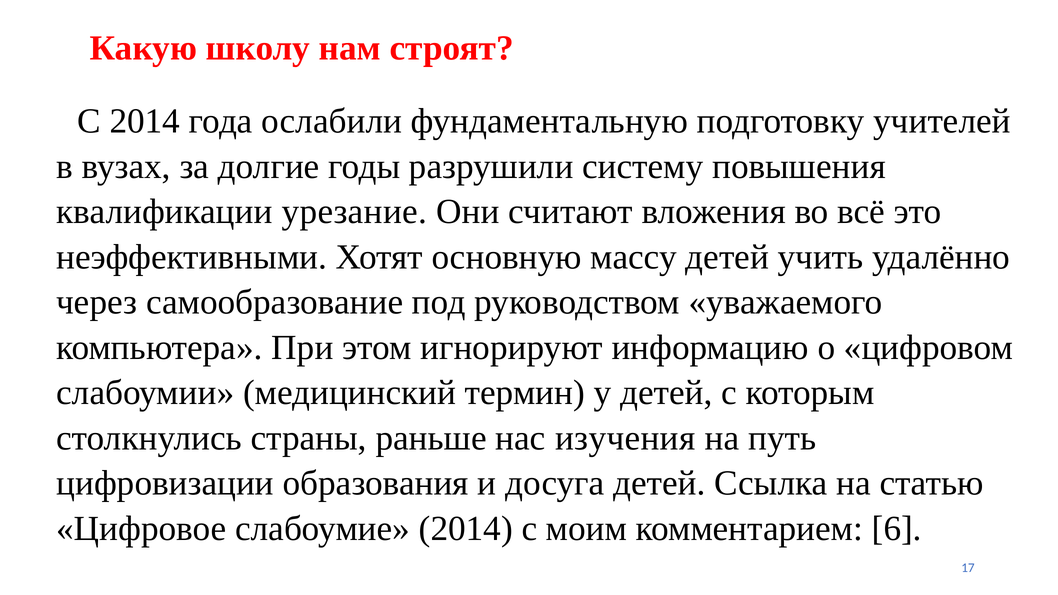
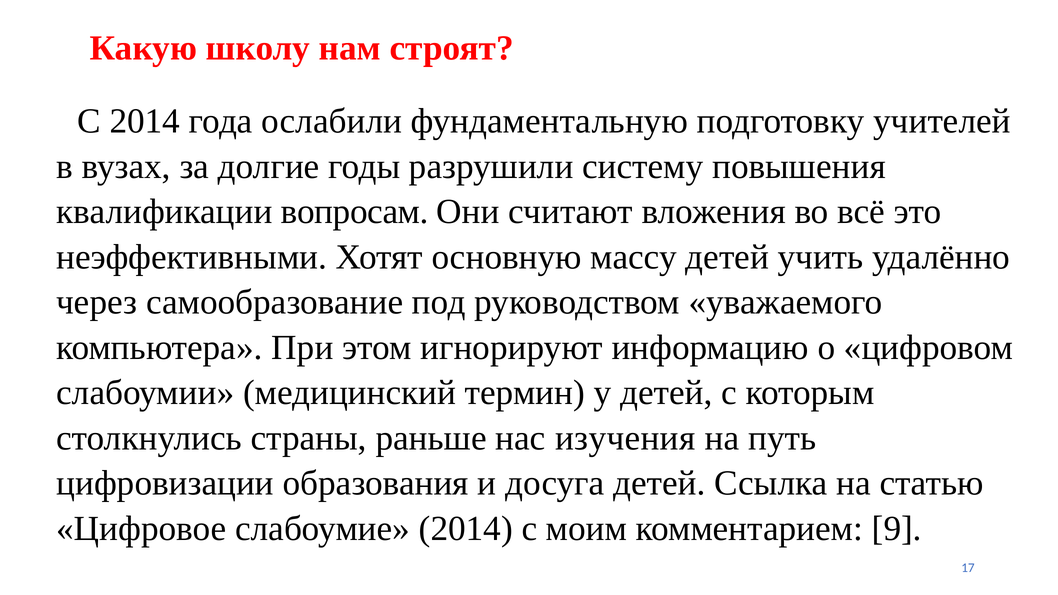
урезание: урезание -> вопросам
6: 6 -> 9
